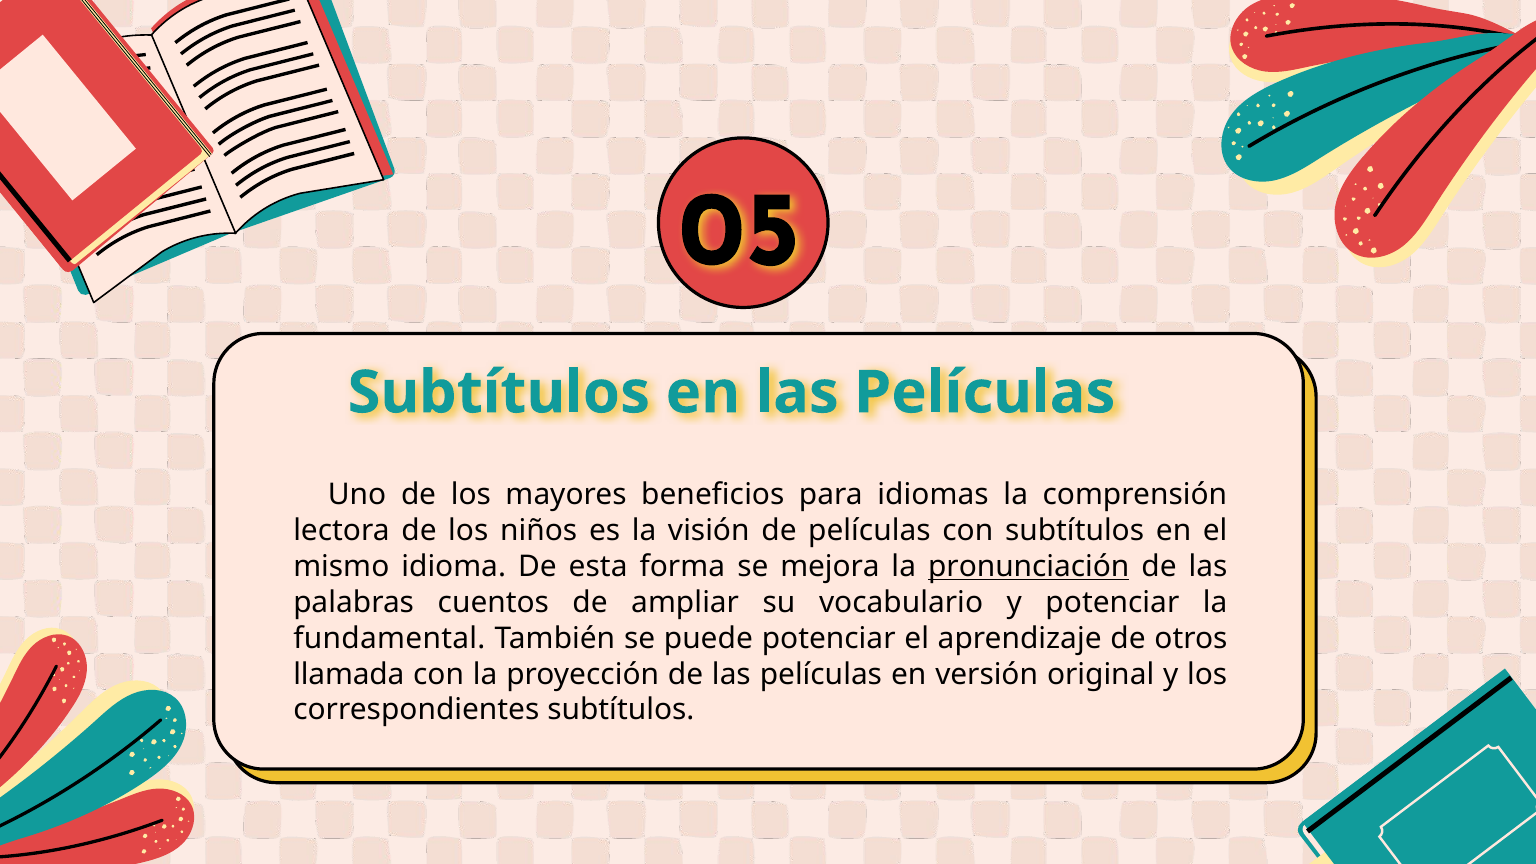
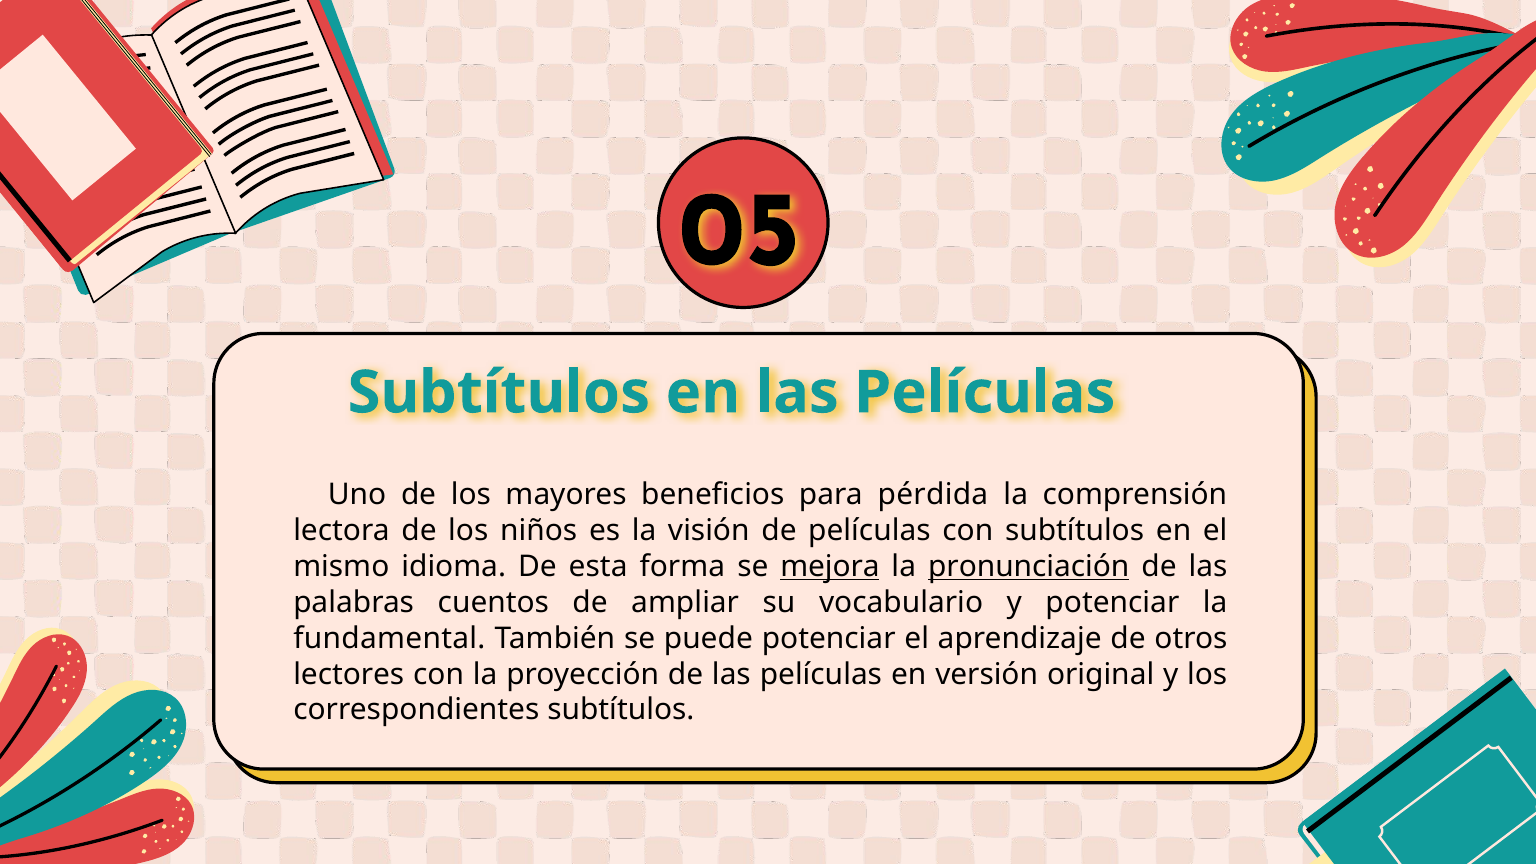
idiomas: idiomas -> pérdida
mejora underline: none -> present
llamada: llamada -> lectores
